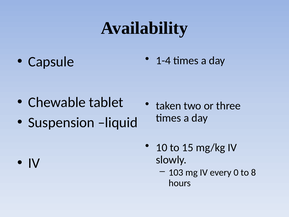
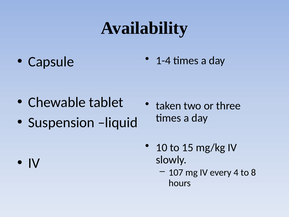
103: 103 -> 107
0: 0 -> 4
